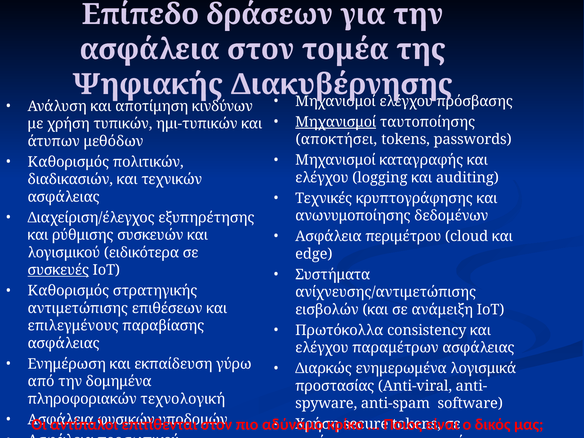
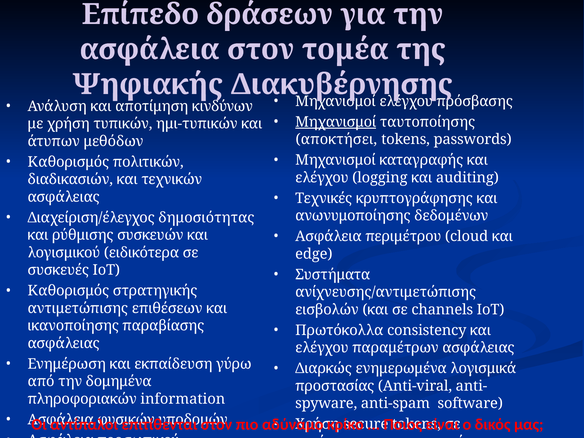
εξυπηρέτησης: εξυπηρέτησης -> δημοσιότητας
συσκευές underline: present -> none
ανάμειξη: ανάμειξη -> channels
επιλεγμένους: επιλεγμένους -> ικανοποίησης
τεχνολογική: τεχνολογική -> information
